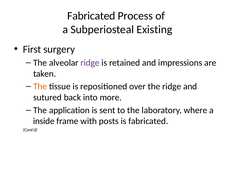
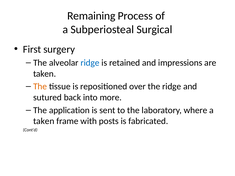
Fabricated at (91, 16): Fabricated -> Remaining
Existing: Existing -> Surgical
ridge at (90, 63) colour: purple -> blue
inside at (44, 121): inside -> taken
